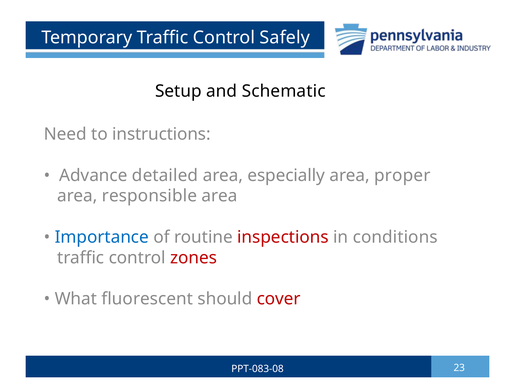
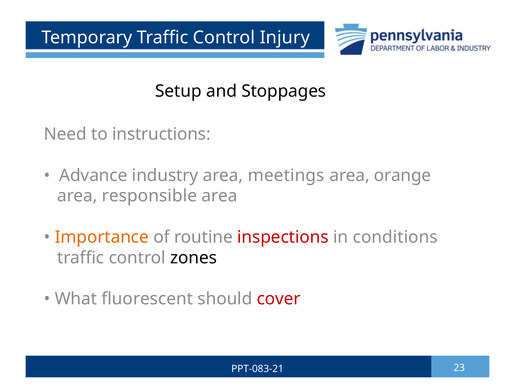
Safely: Safely -> Injury
Schematic: Schematic -> Stoppages
detailed: detailed -> industry
especially: especially -> meetings
proper: proper -> orange
Importance colour: blue -> orange
zones colour: red -> black
PPT-083-08: PPT-083-08 -> PPT-083-21
